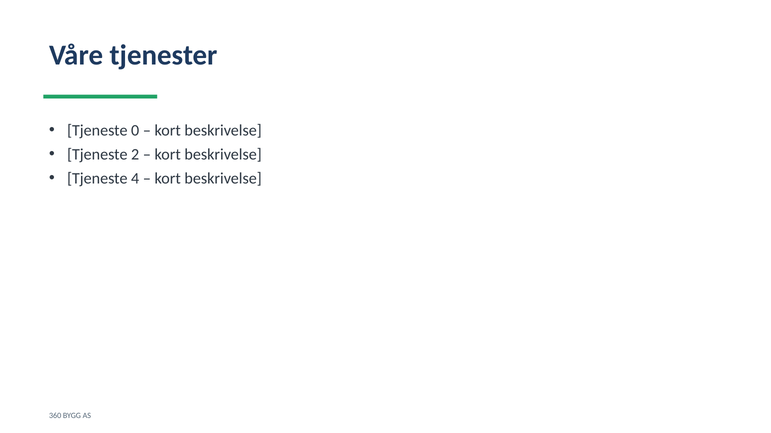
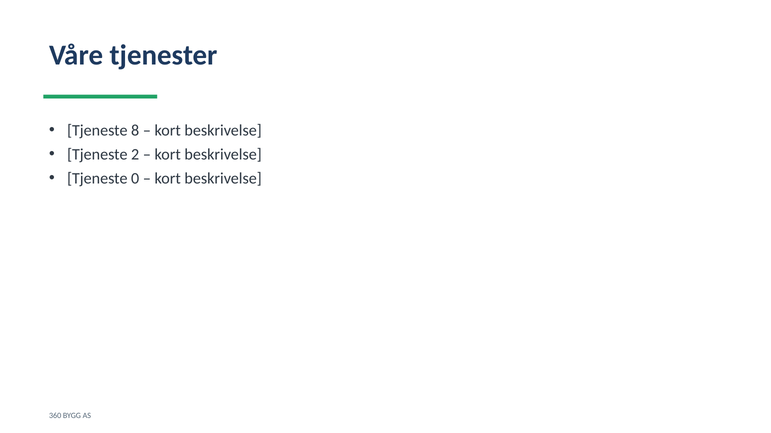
0: 0 -> 8
4: 4 -> 0
